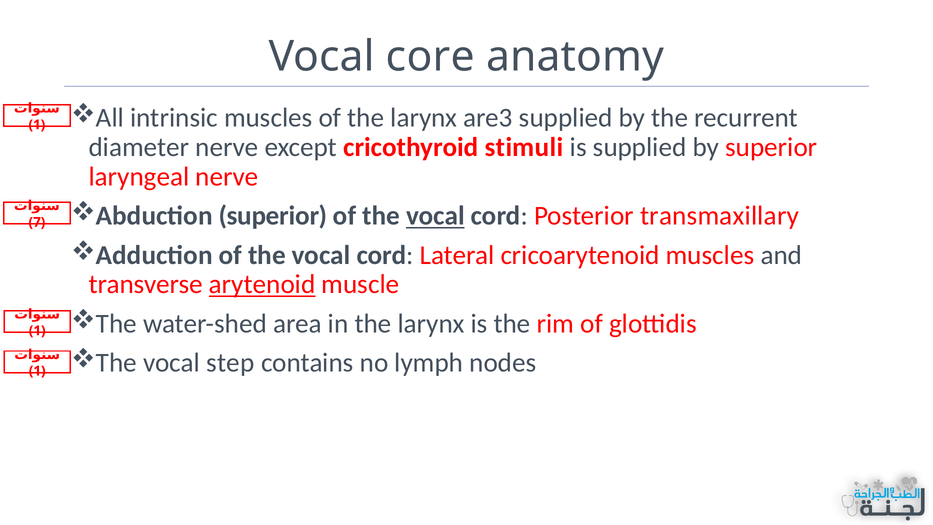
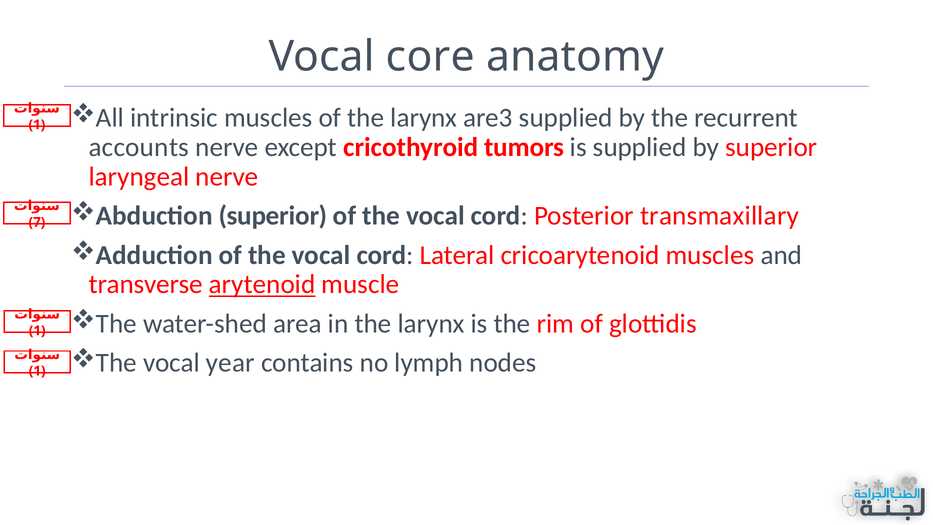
diameter: diameter -> accounts
stimuli: stimuli -> tumors
vocal at (435, 216) underline: present -> none
step: step -> year
